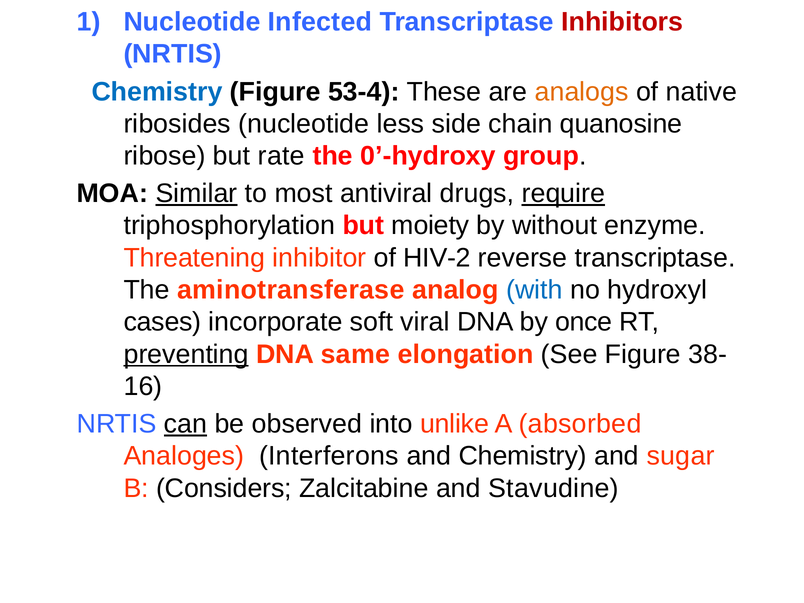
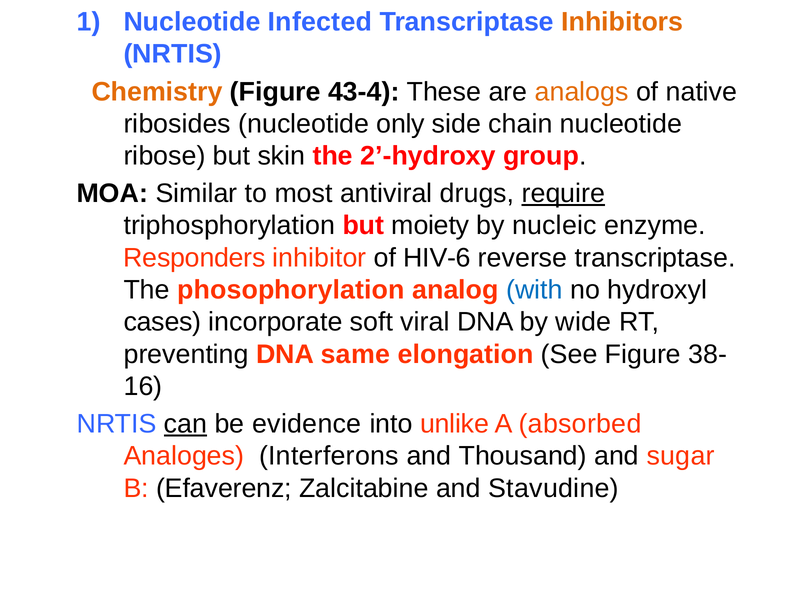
Inhibitors colour: red -> orange
Chemistry at (157, 92) colour: blue -> orange
53-4: 53-4 -> 43-4
less: less -> only
chain quanosine: quanosine -> nucleotide
rate: rate -> skin
0’-hydroxy: 0’-hydroxy -> 2’-hydroxy
Similar underline: present -> none
without: without -> nucleic
Threatening: Threatening -> Responders
HIV-2: HIV-2 -> HIV-6
aminotransferase: aminotransferase -> phosophorylation
once: once -> wide
preventing underline: present -> none
observed: observed -> evidence
and Chemistry: Chemistry -> Thousand
Considers: Considers -> Efaverenz
